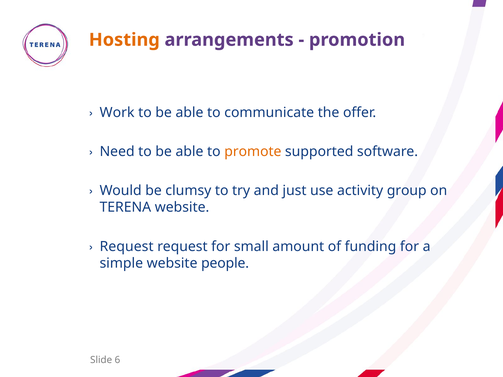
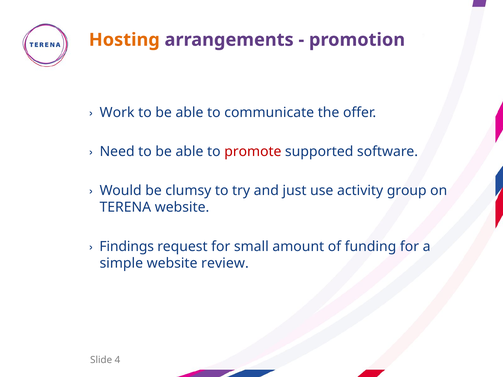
promote colour: orange -> red
Request at (127, 247): Request -> Findings
people: people -> review
6: 6 -> 4
